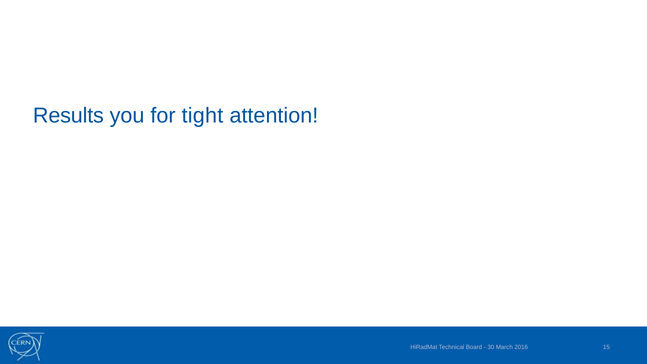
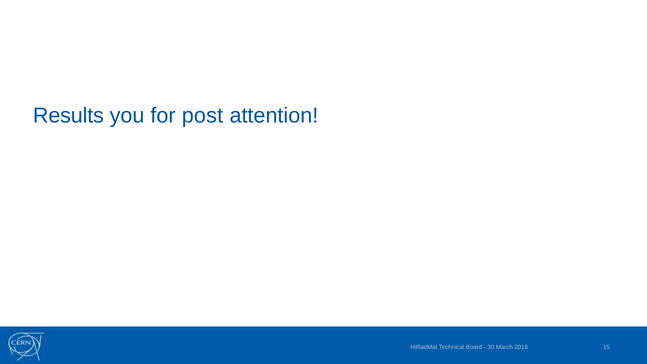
tight: tight -> post
